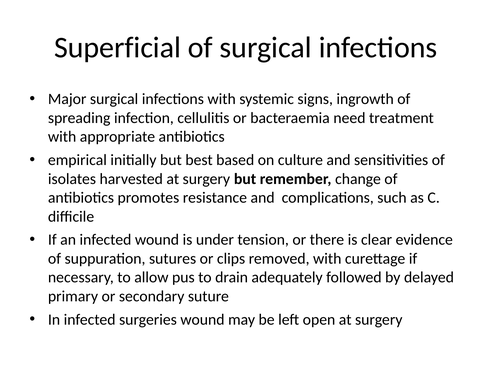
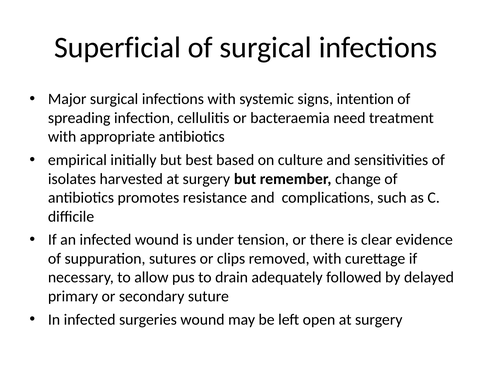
ingrowth: ingrowth -> intention
